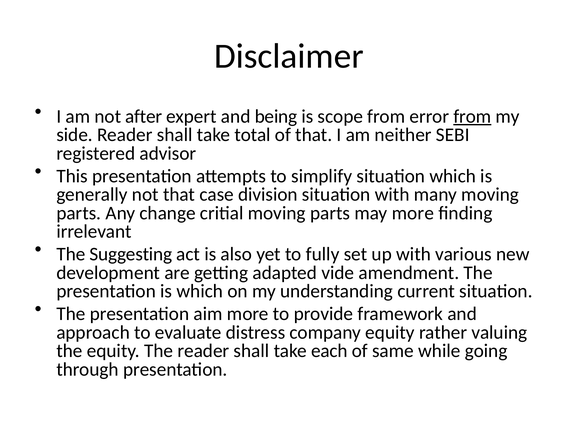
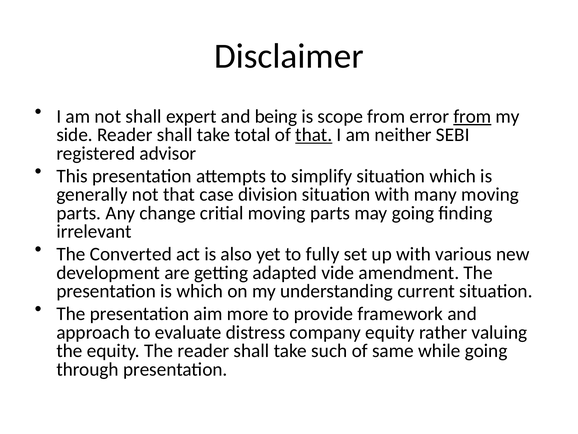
not after: after -> shall
that at (314, 135) underline: none -> present
may more: more -> going
Suggesting: Suggesting -> Converted
each: each -> such
